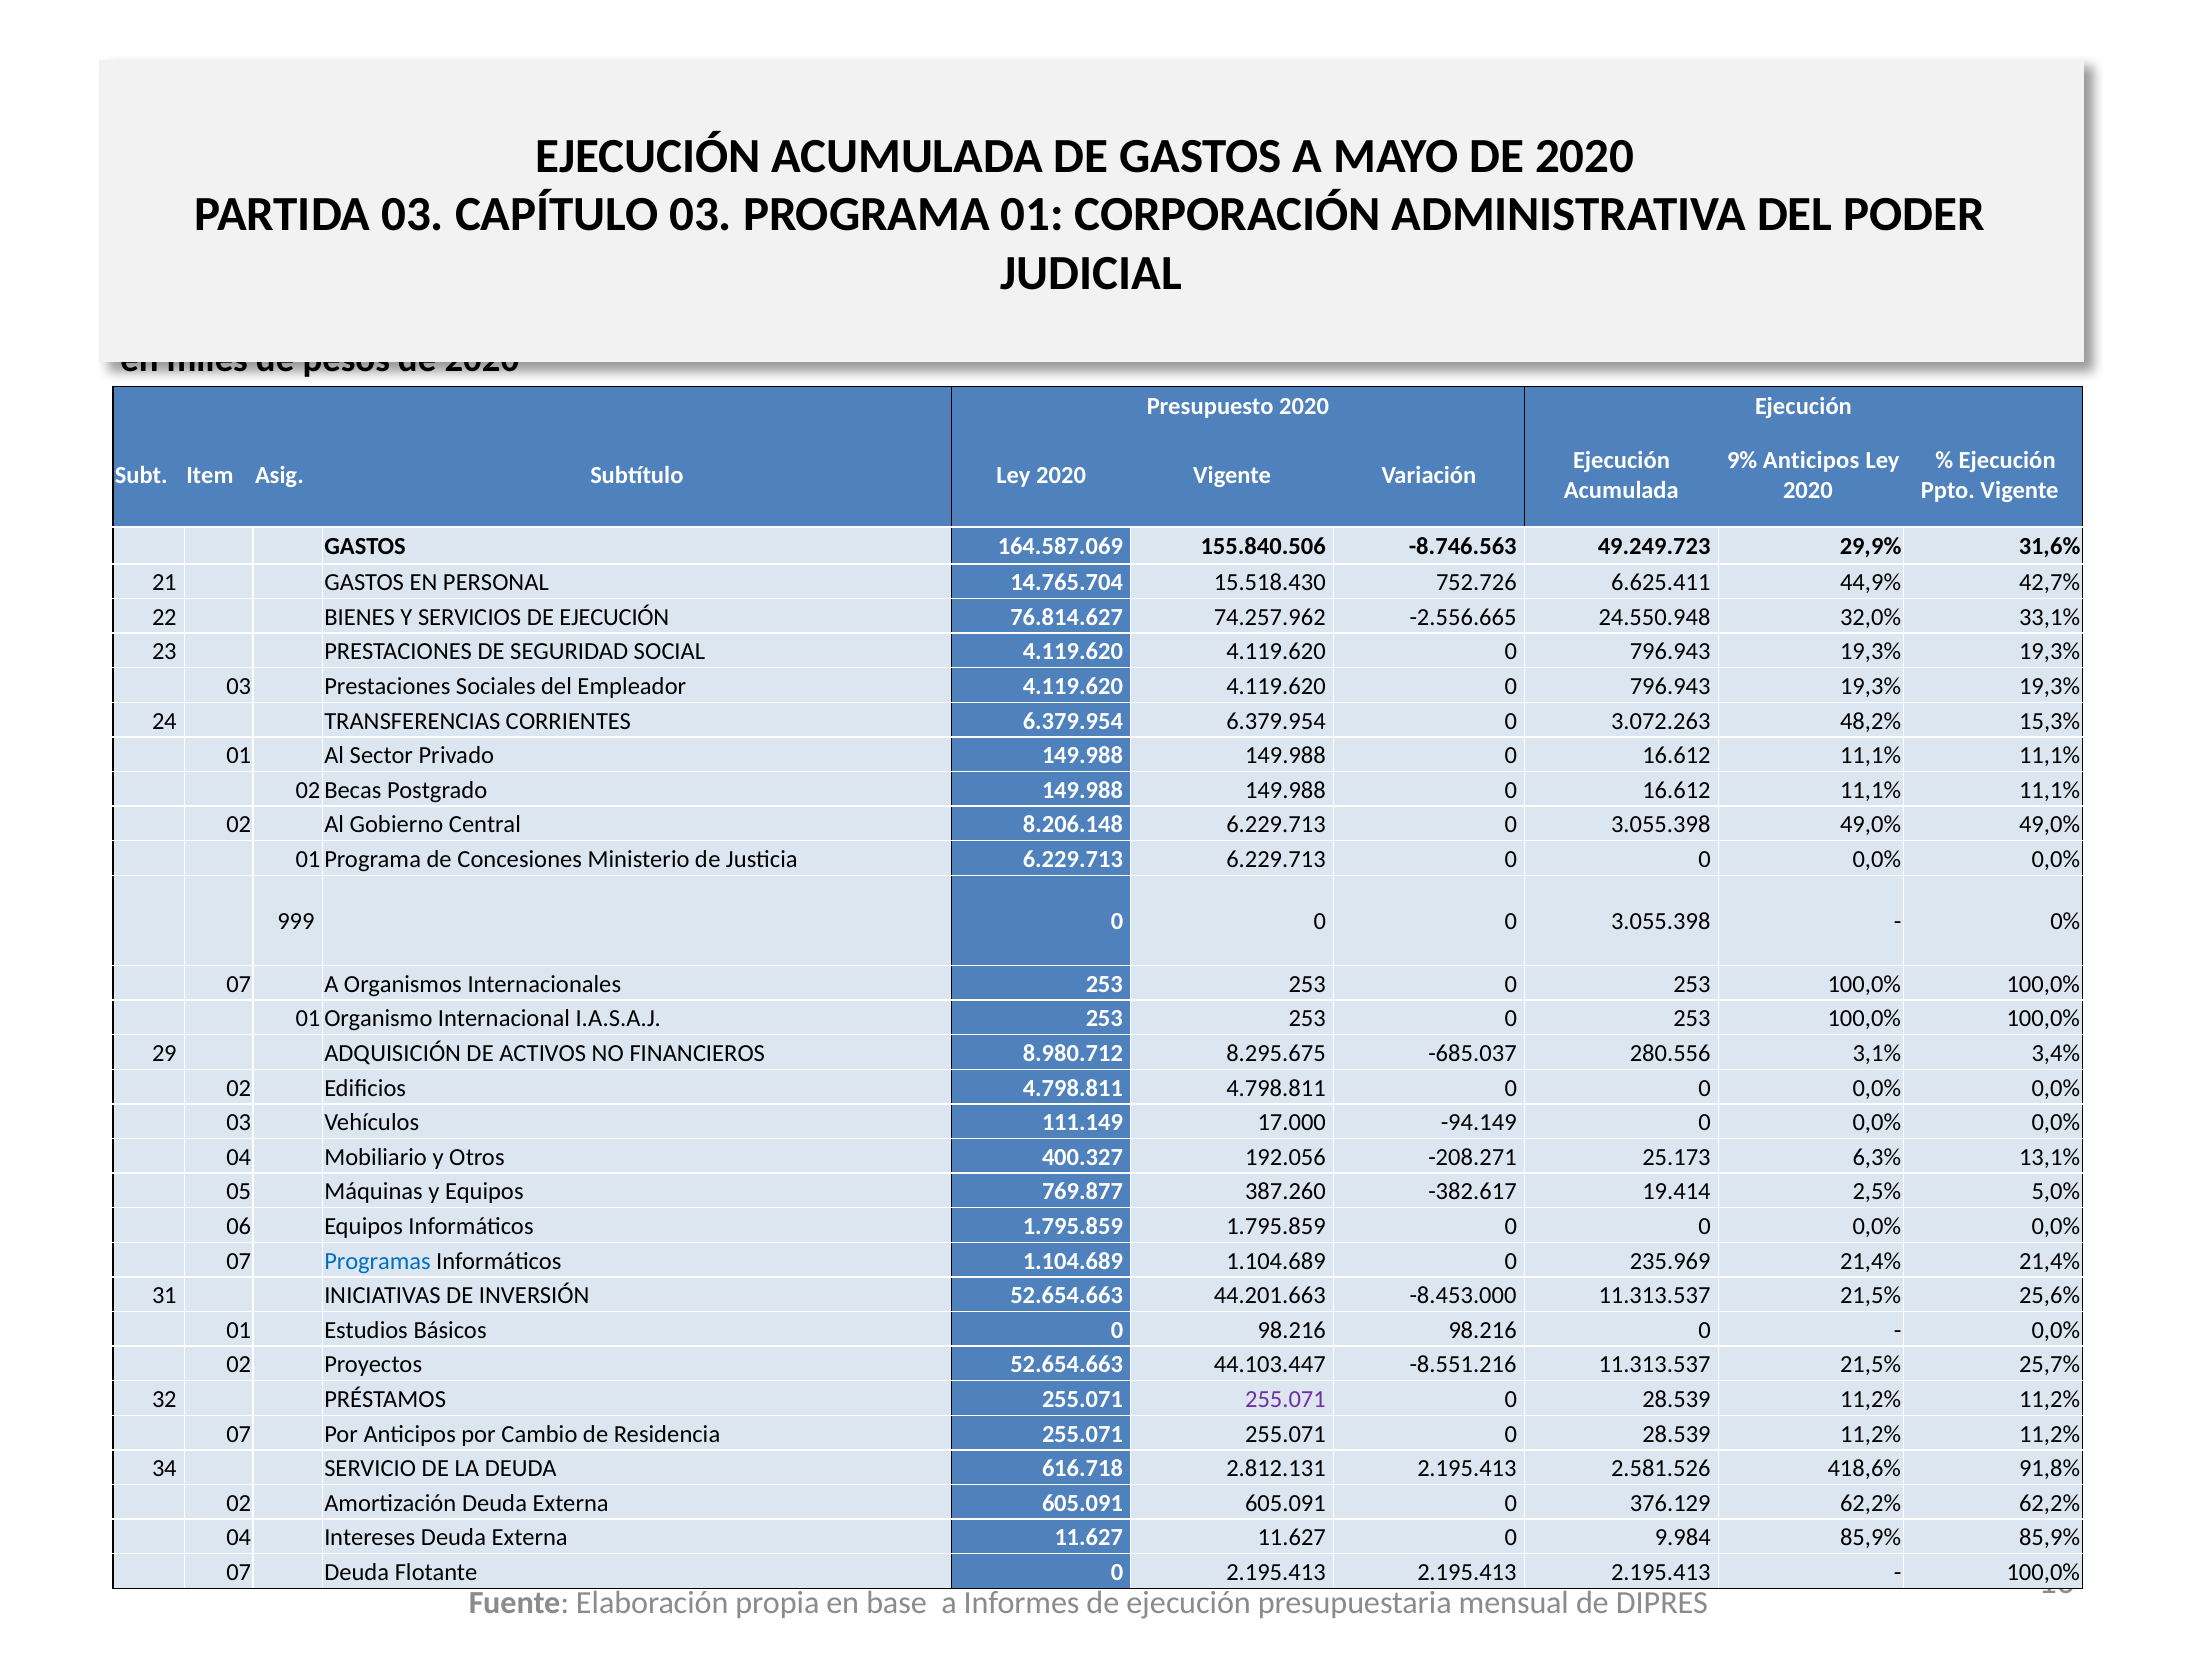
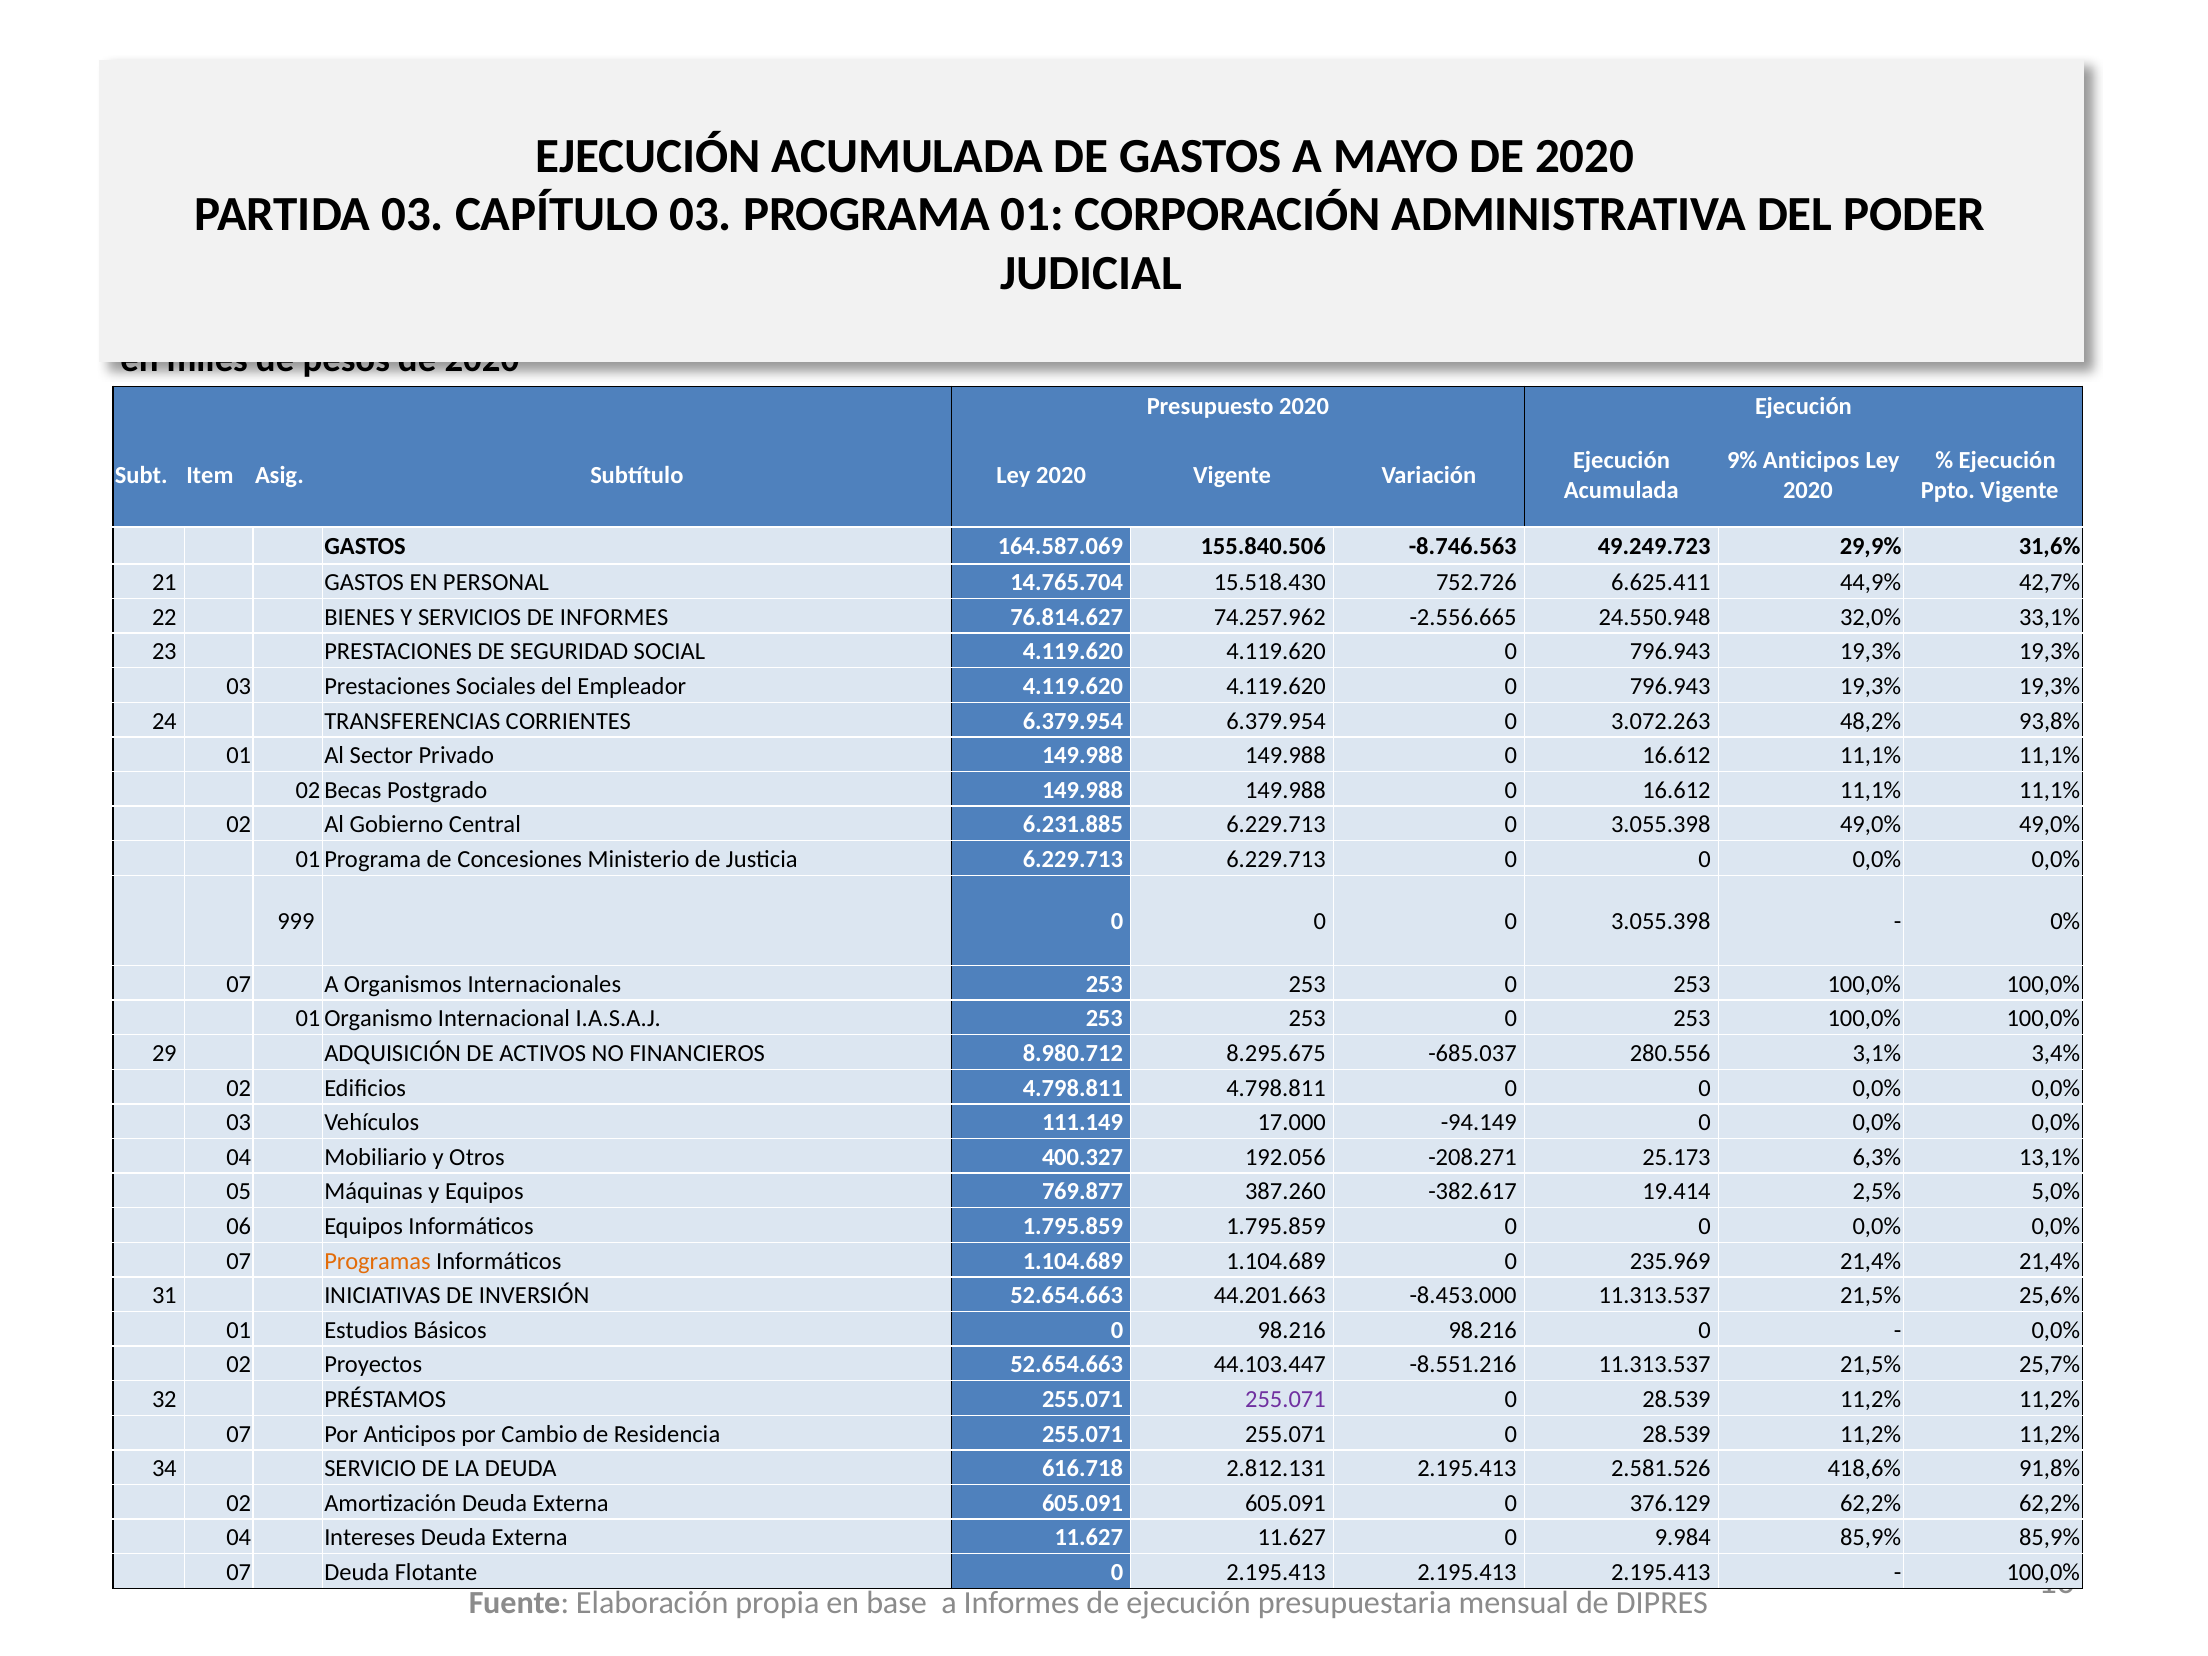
SERVICIOS DE EJECUCIÓN: EJECUCIÓN -> INFORMES
15,3%: 15,3% -> 93,8%
8.206.148: 8.206.148 -> 6.231.885
Programas colour: blue -> orange
